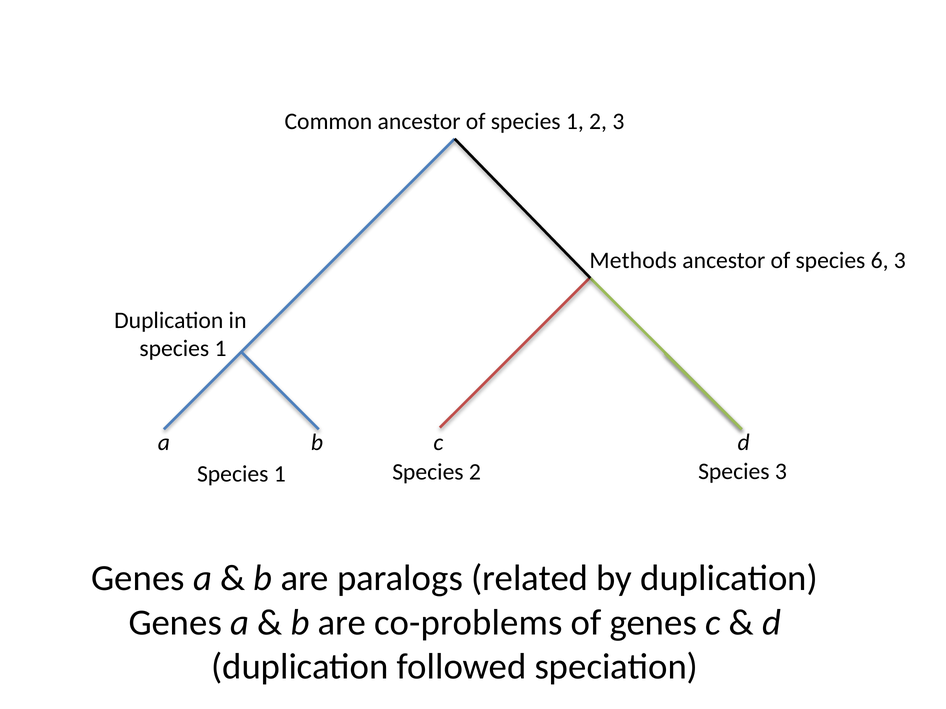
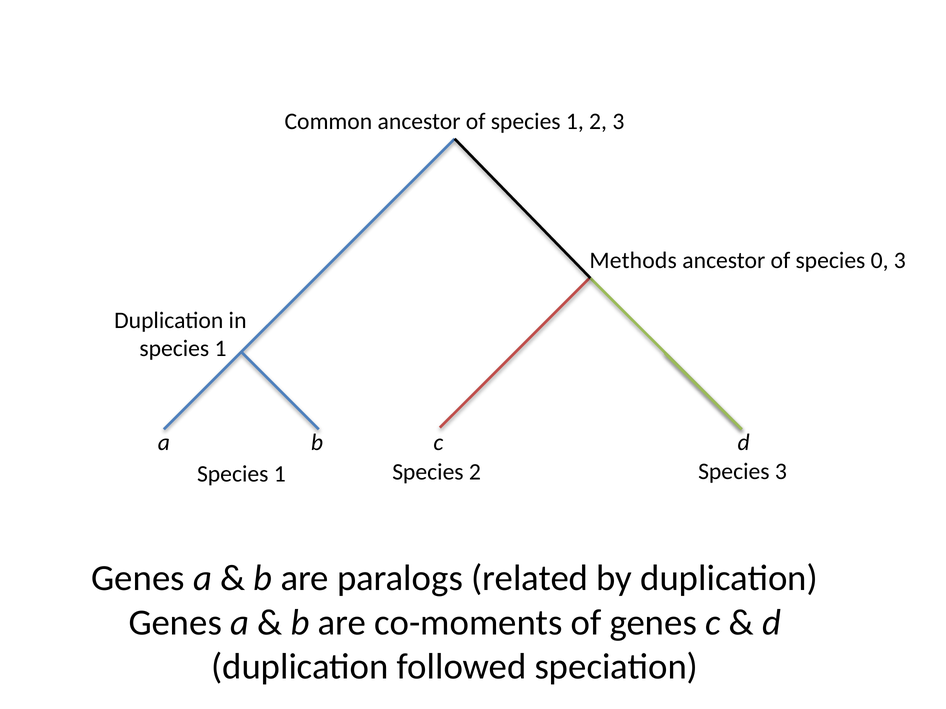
6: 6 -> 0
co-problems: co-problems -> co-moments
